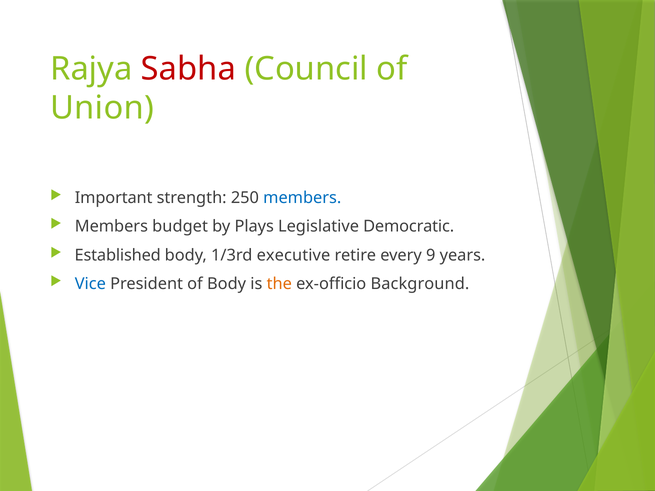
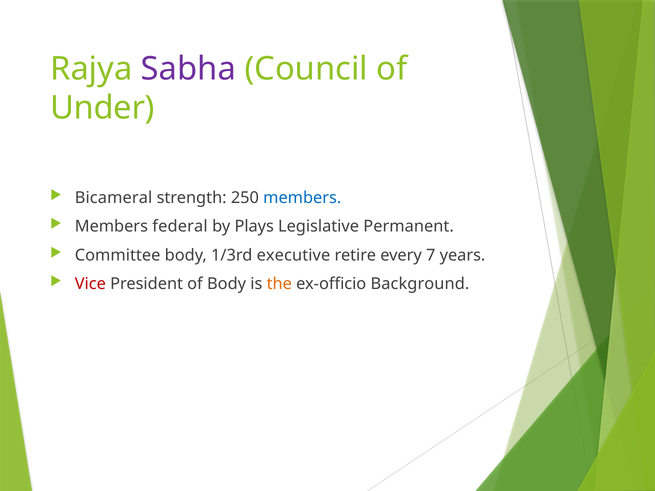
Sabha colour: red -> purple
Union: Union -> Under
Important: Important -> Bicameral
budget: budget -> federal
Democratic: Democratic -> Permanent
Established: Established -> Committee
9: 9 -> 7
Vice colour: blue -> red
